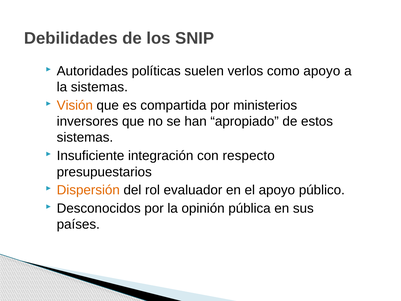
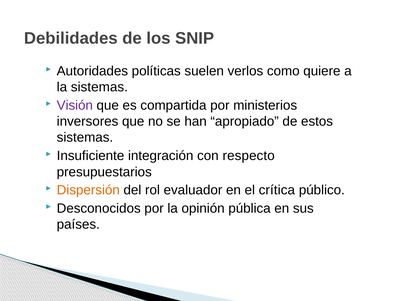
como apoyo: apoyo -> quiere
Visión colour: orange -> purple
el apoyo: apoyo -> crítica
